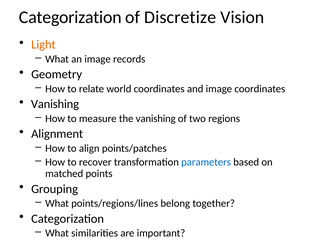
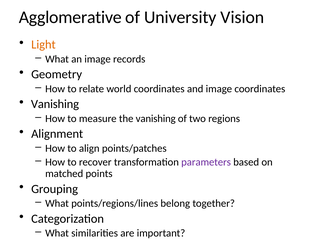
Categorization at (70, 17): Categorization -> Agglomerative
Discretize: Discretize -> University
parameters colour: blue -> purple
